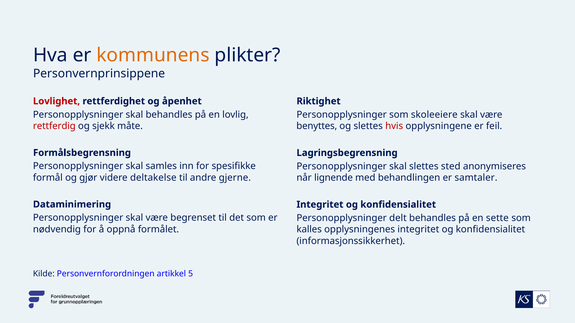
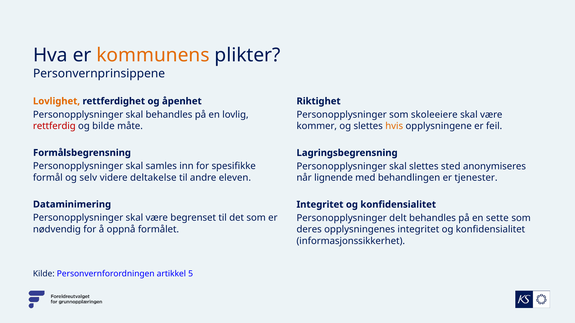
Lovlighet colour: red -> orange
sjekk: sjekk -> bilde
benyttes: benyttes -> kommer
hvis colour: red -> orange
gjør: gjør -> selv
gjerne: gjerne -> eleven
samtaler: samtaler -> tjenester
kalles: kalles -> deres
